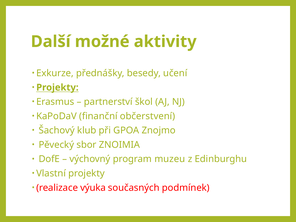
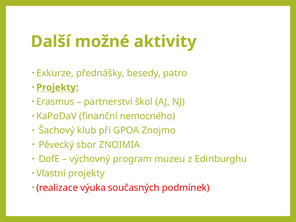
učení: učení -> patro
občerstvení: občerstvení -> nemocného
